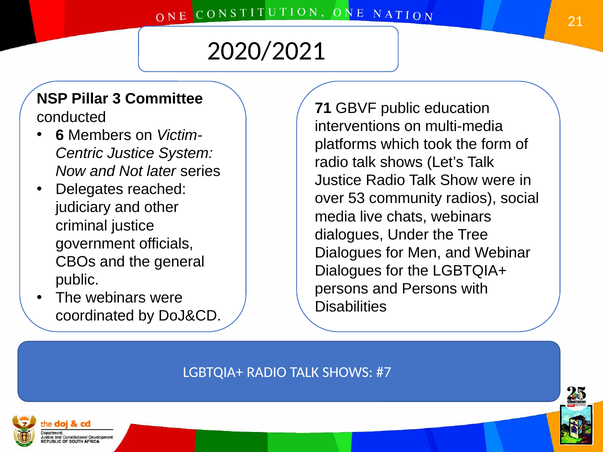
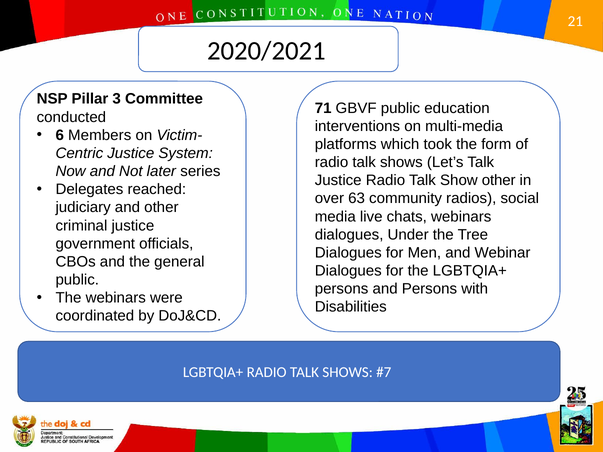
Show were: were -> other
53: 53 -> 63
